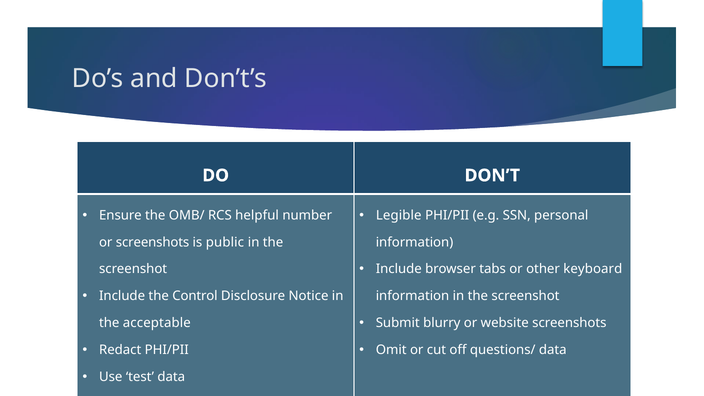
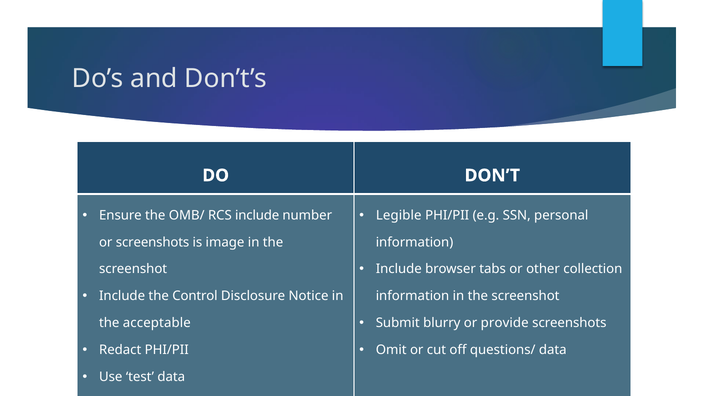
RCS helpful: helpful -> include
public: public -> image
keyboard: keyboard -> collection
website: website -> provide
